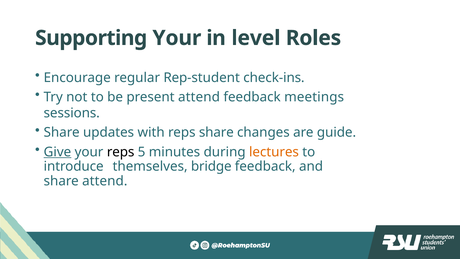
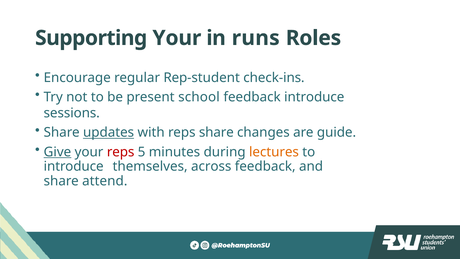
level: level -> runs
present attend: attend -> school
feedback meetings: meetings -> introduce
updates underline: none -> present
reps at (121, 152) colour: black -> red
bridge: bridge -> across
